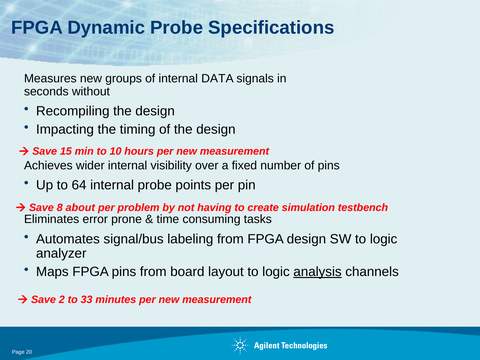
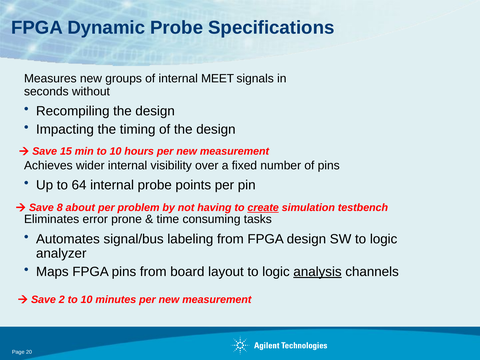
DATA: DATA -> MEET
create underline: none -> present
2 to 33: 33 -> 10
